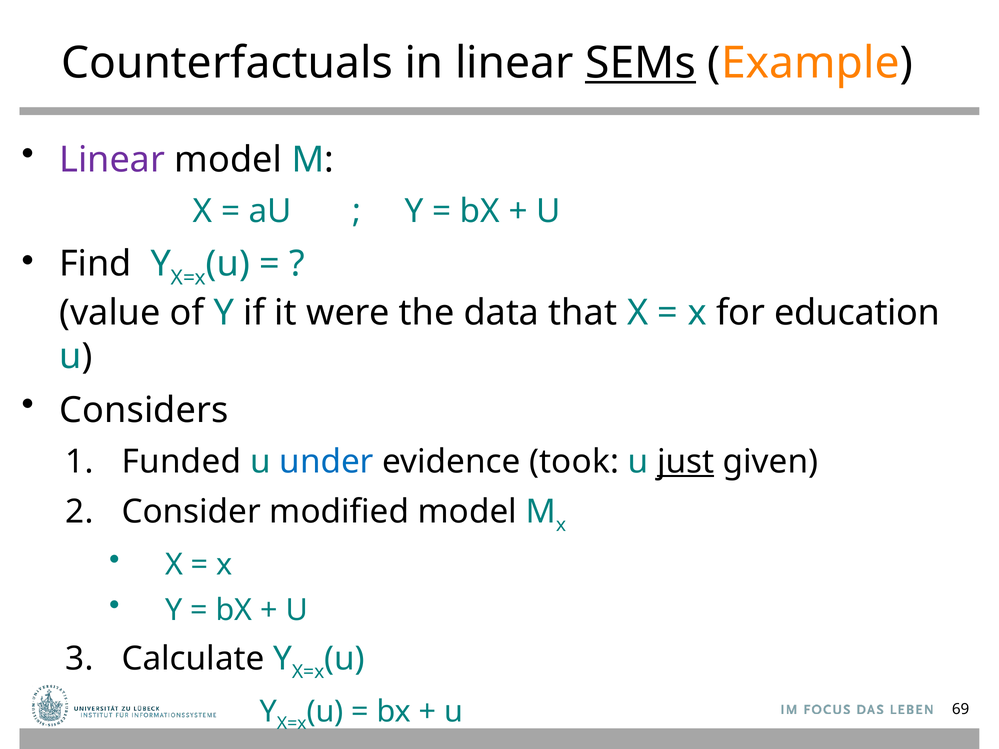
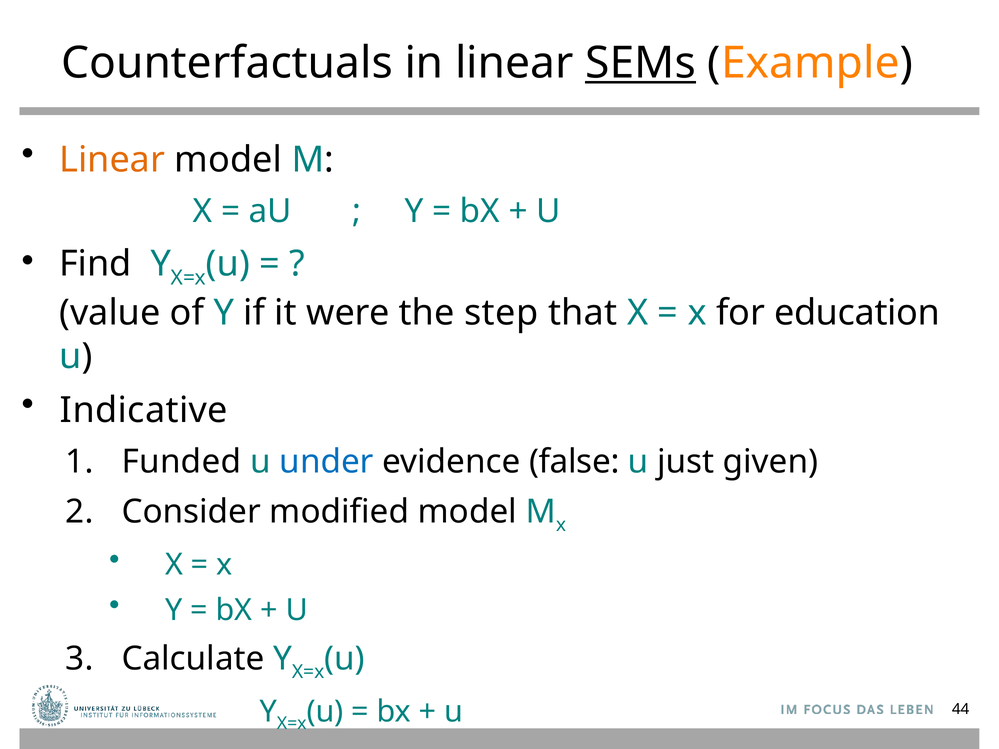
Linear at (112, 160) colour: purple -> orange
data: data -> step
Considers: Considers -> Indicative
took: took -> false
just underline: present -> none
69: 69 -> 44
